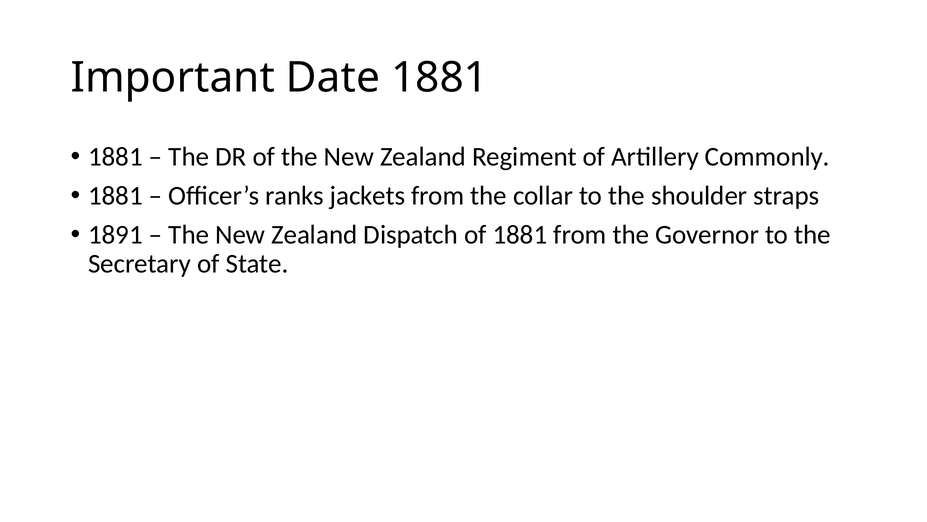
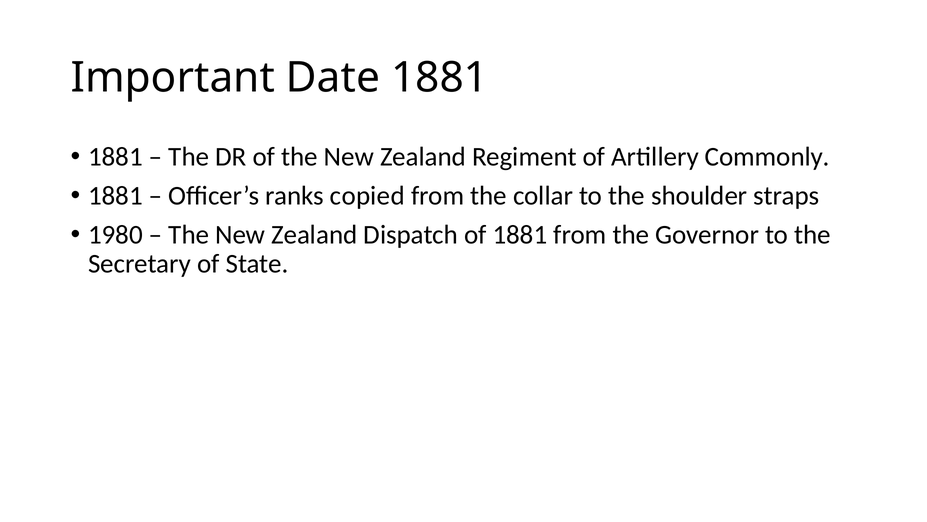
jackets: jackets -> copied
1891: 1891 -> 1980
